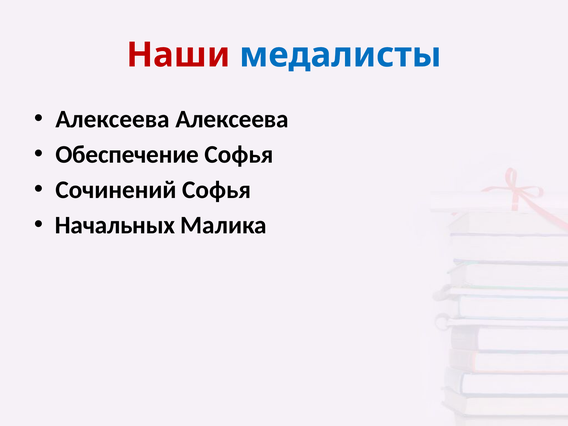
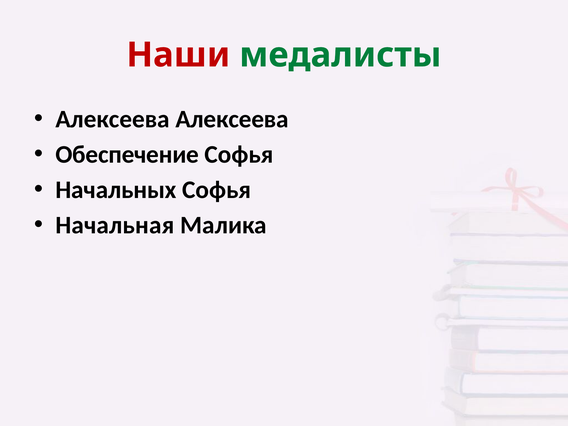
медалисты colour: blue -> green
Сочинений: Сочинений -> Начальных
Начальных: Начальных -> Начальная
